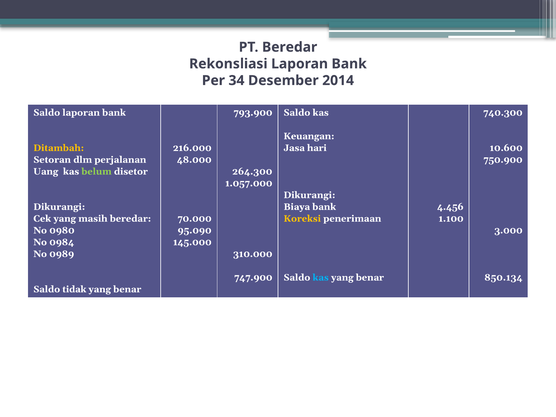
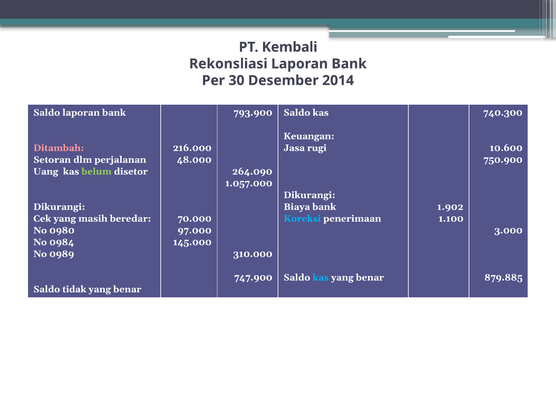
PT Beredar: Beredar -> Kembali
34: 34 -> 30
Ditambah colour: yellow -> pink
hari: hari -> rugi
264.300: 264.300 -> 264.090
4.456: 4.456 -> 1.902
Koreksi colour: yellow -> light blue
95.090: 95.090 -> 97.000
850.134: 850.134 -> 879.885
